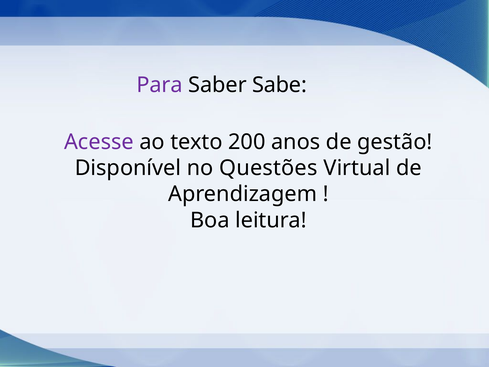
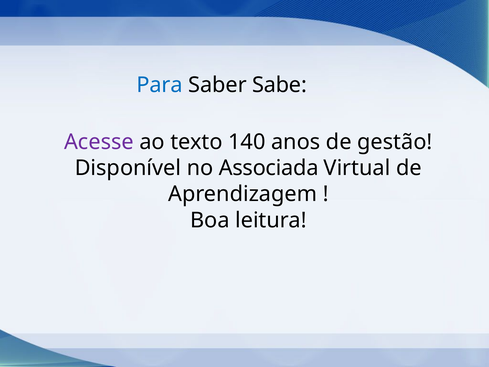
Para colour: purple -> blue
200: 200 -> 140
Questões: Questões -> Associada
